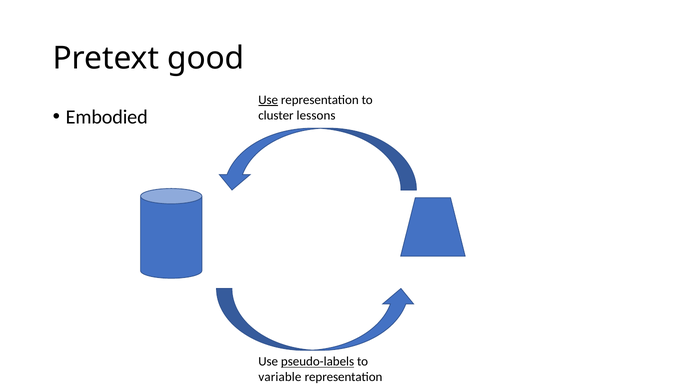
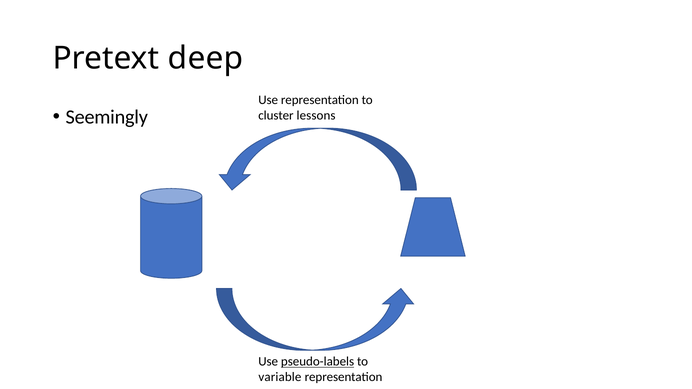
good: good -> deep
Use at (268, 100) underline: present -> none
Embodied: Embodied -> Seemingly
